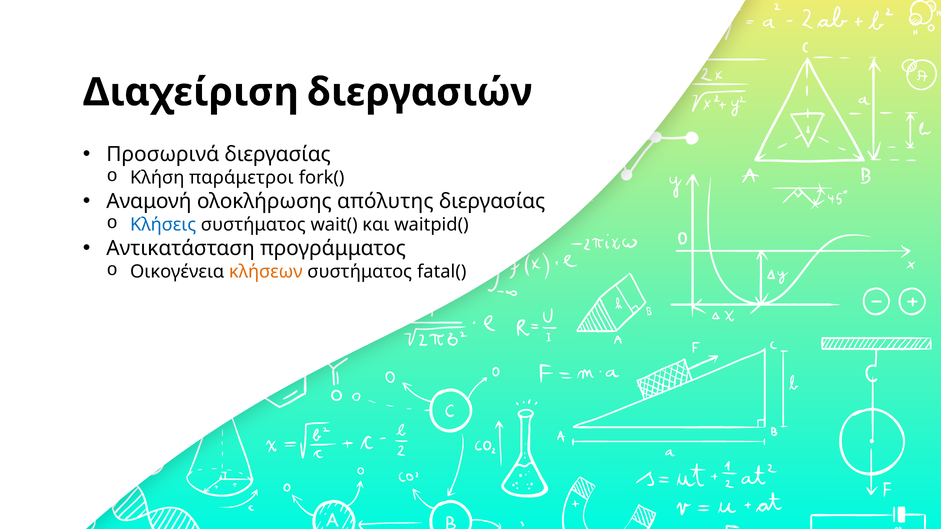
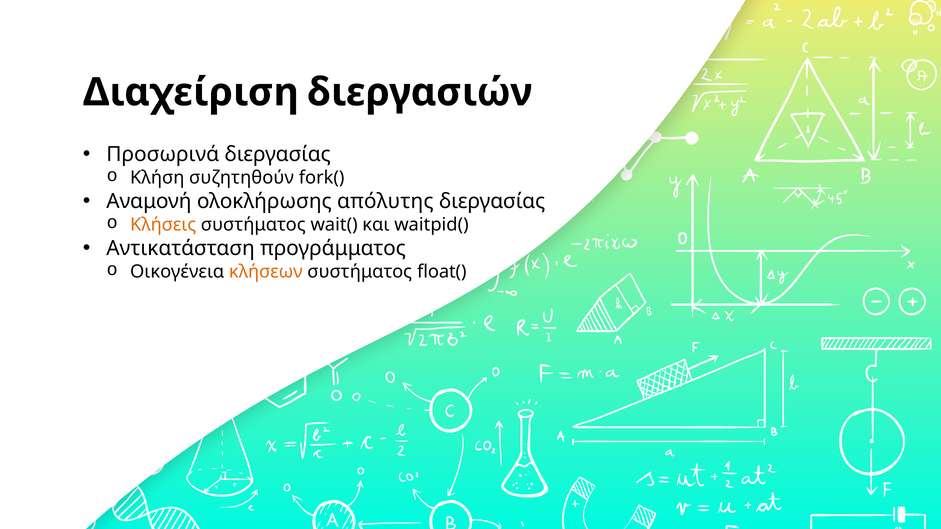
παράμετροι: παράμετροι -> συζητηθούν
Κλήσεις colour: blue -> orange
fatal(: fatal( -> float(
